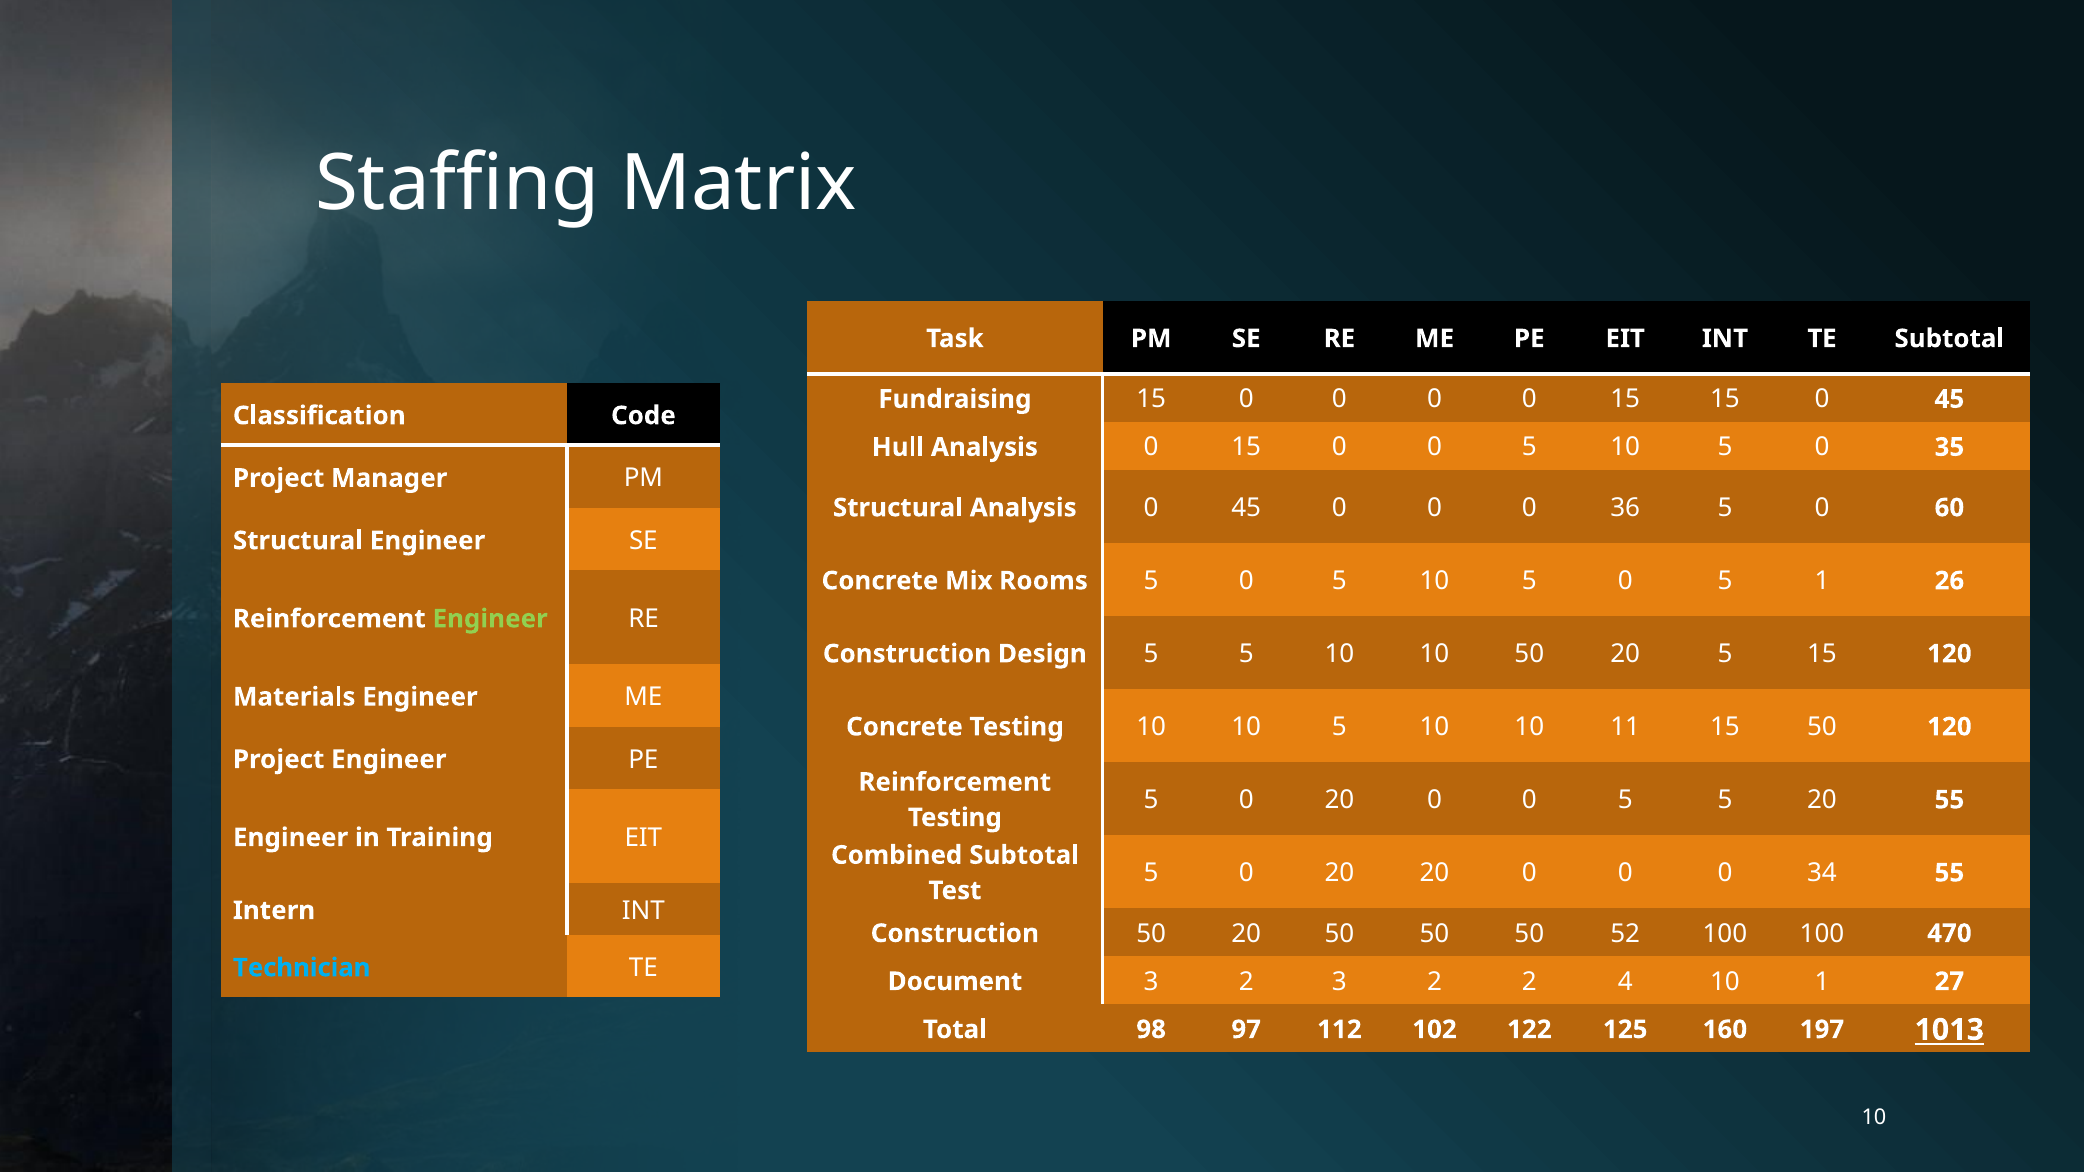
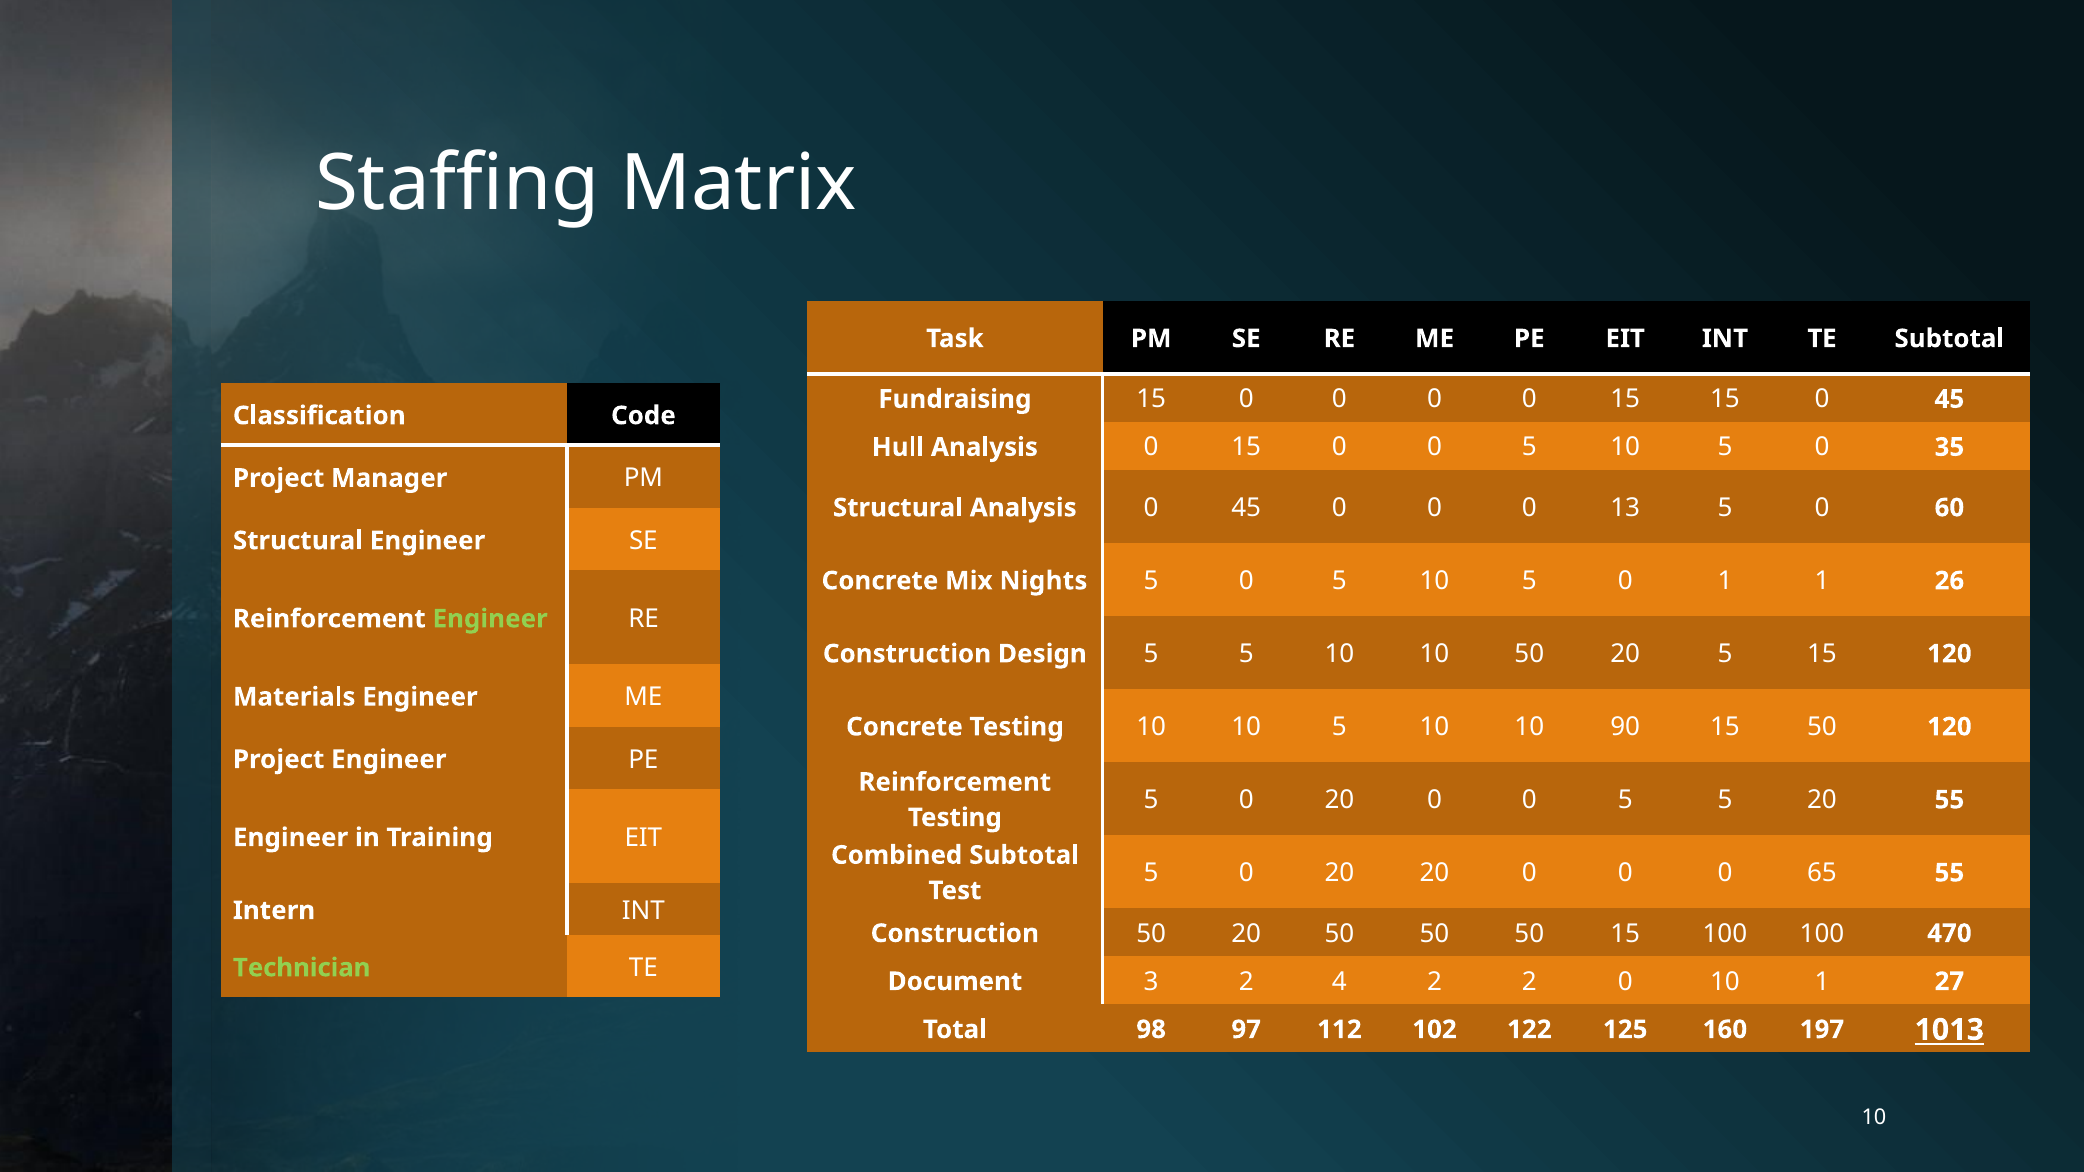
36: 36 -> 13
Rooms: Rooms -> Nights
10 5 0 5: 5 -> 1
11: 11 -> 90
34: 34 -> 65
50 52: 52 -> 15
Technician colour: light blue -> light green
2 3: 3 -> 4
2 4: 4 -> 0
